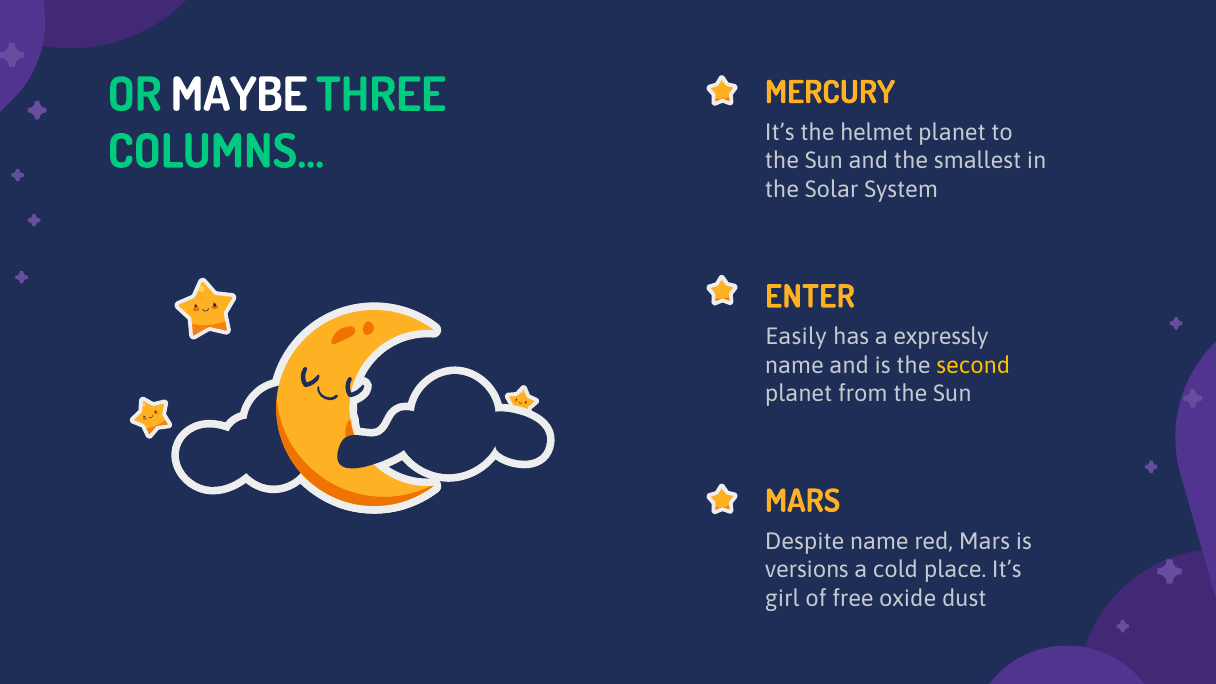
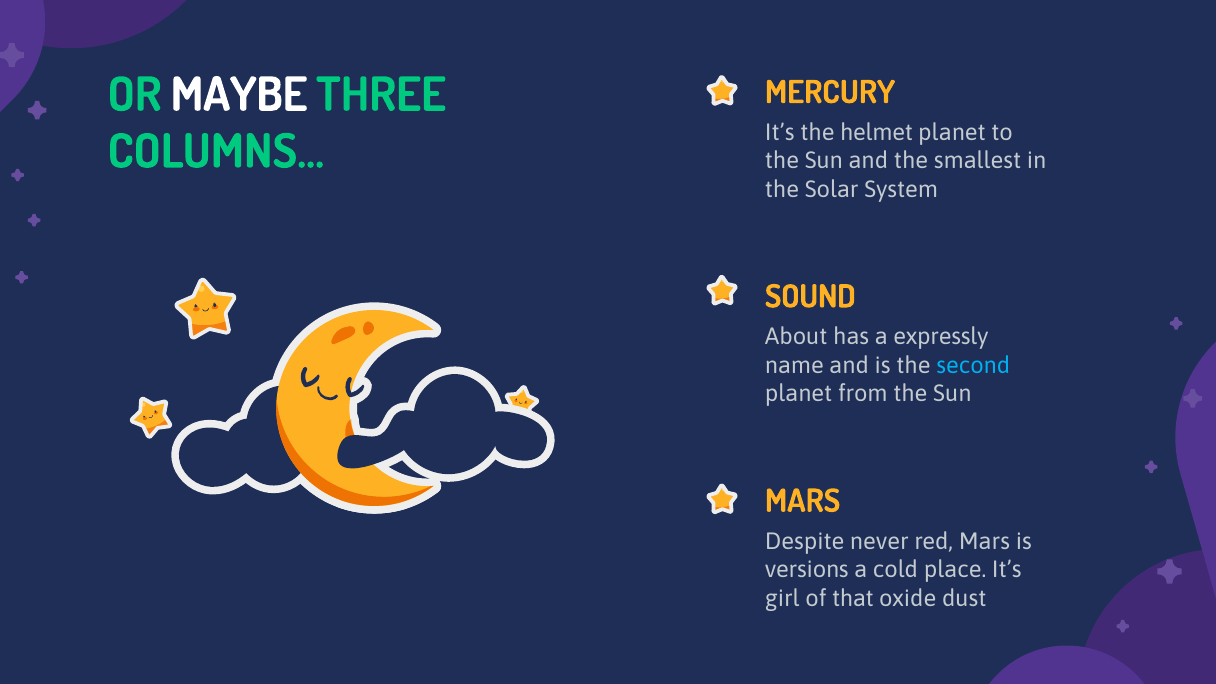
ENTER: ENTER -> SOUND
Easily: Easily -> About
second colour: yellow -> light blue
Despite name: name -> never
free: free -> that
